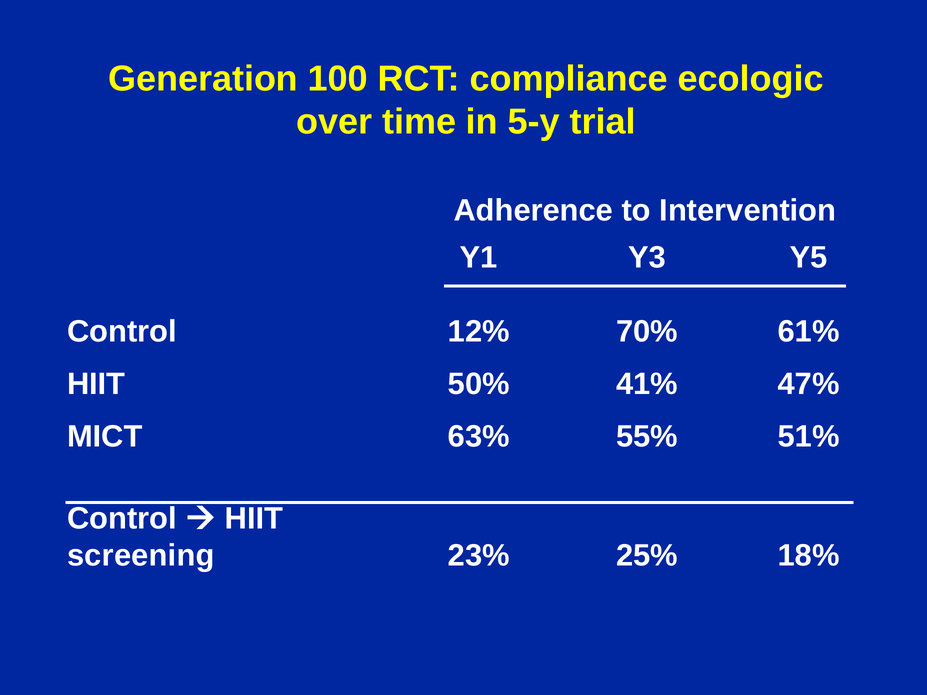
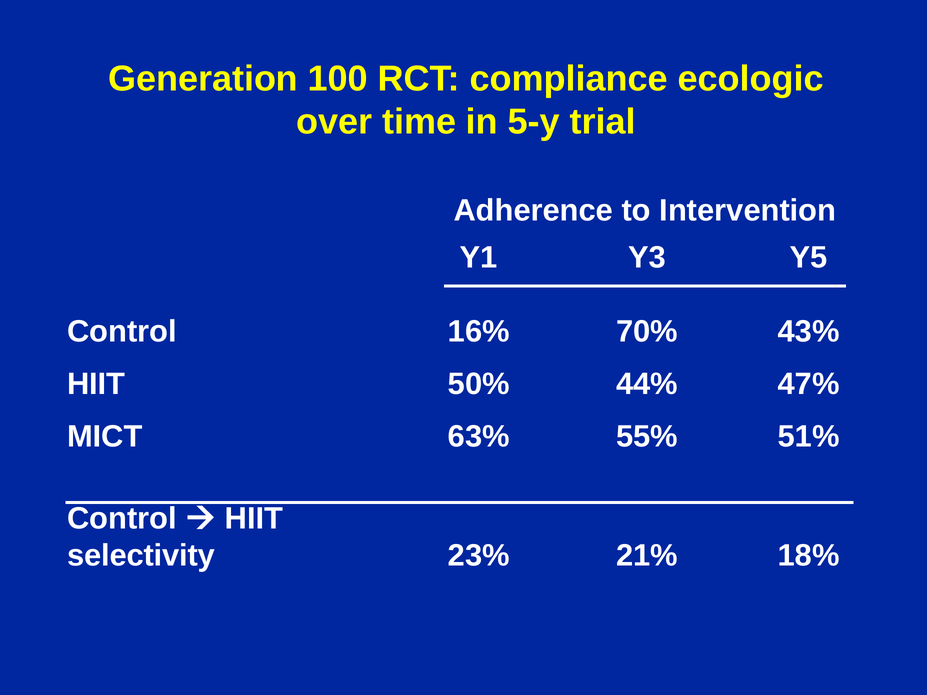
12%: 12% -> 16%
61%: 61% -> 43%
41%: 41% -> 44%
screening: screening -> selectivity
25%: 25% -> 21%
